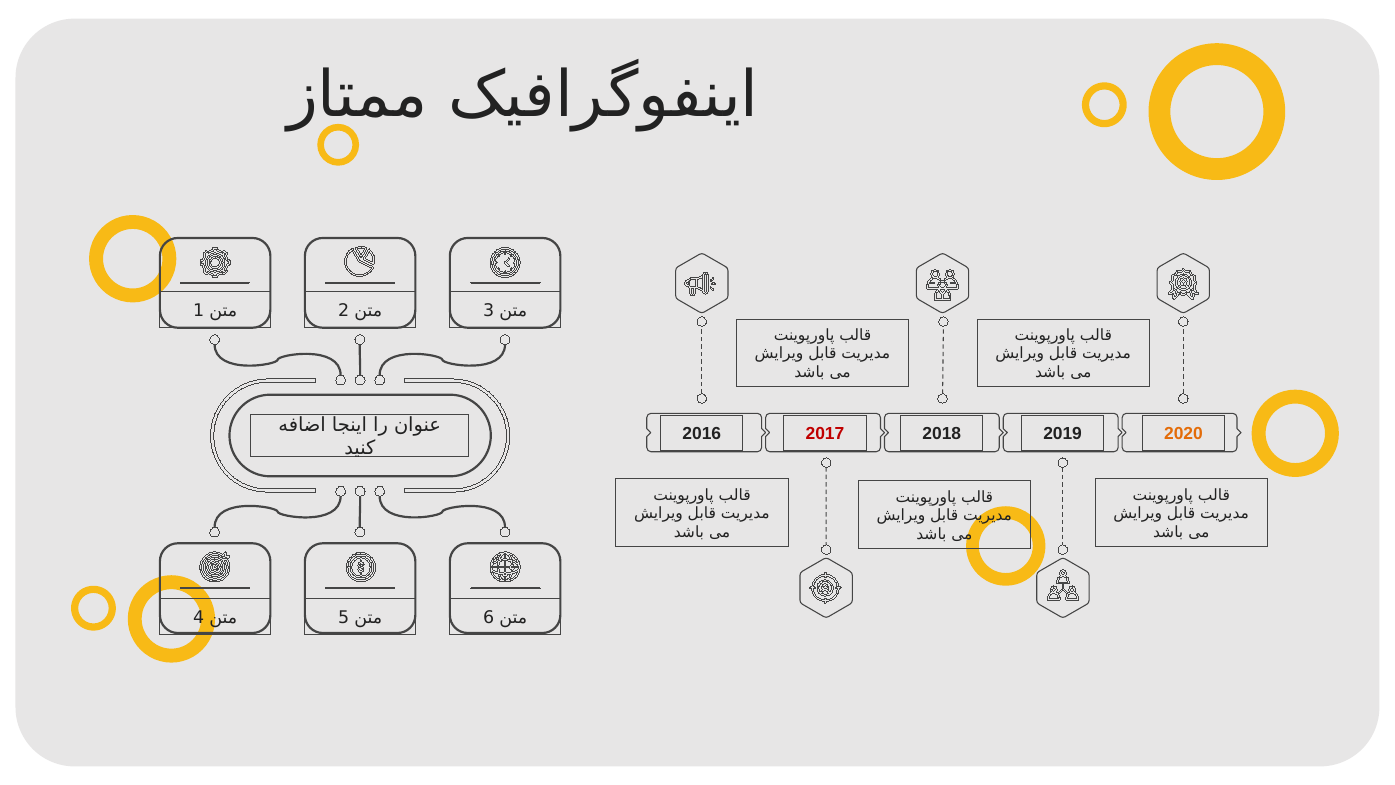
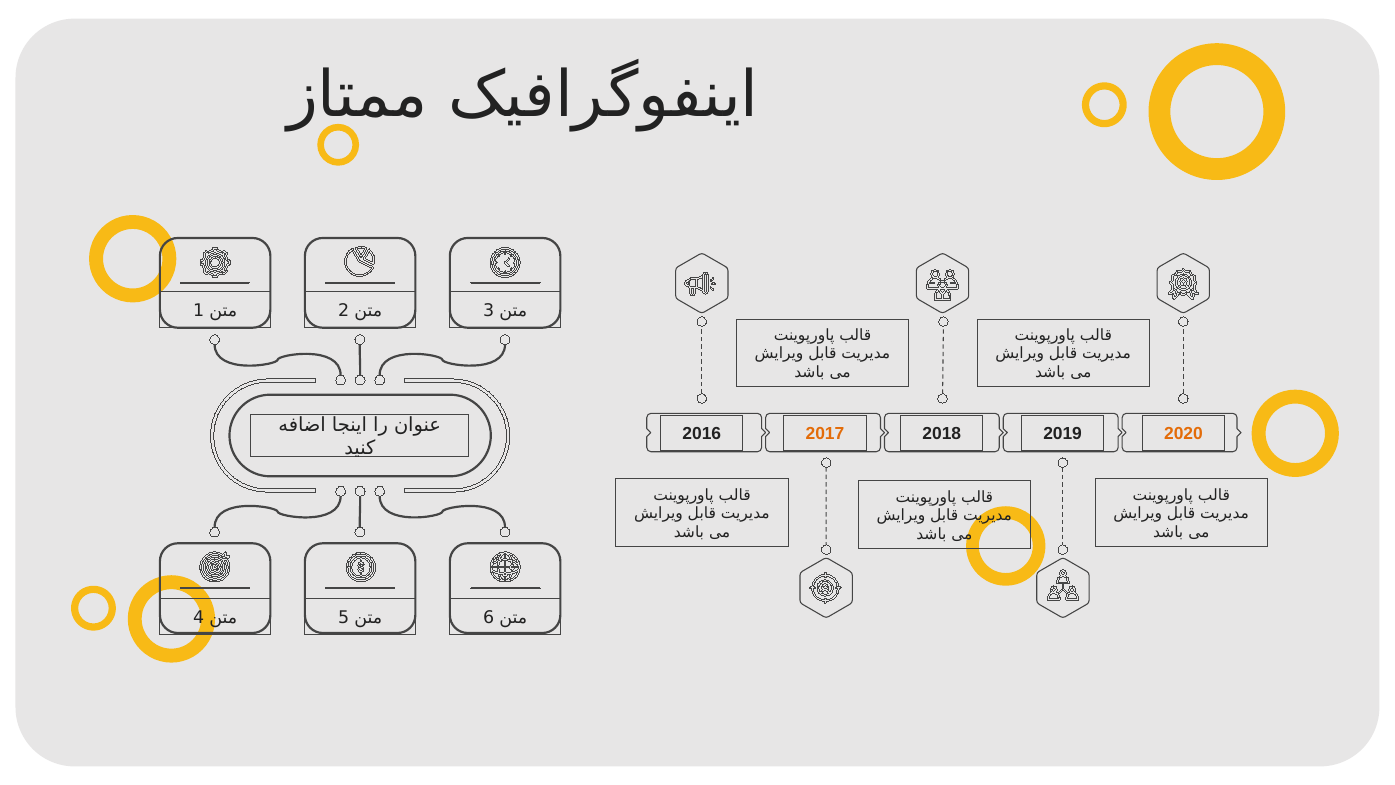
2017 colour: red -> orange
